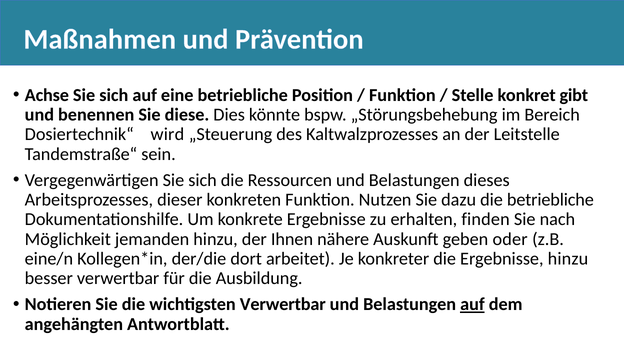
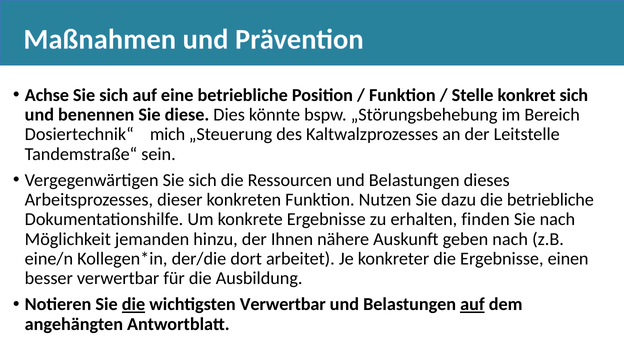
konkret gibt: gibt -> sich
wird: wird -> mich
geben oder: oder -> nach
Ergebnisse hinzu: hinzu -> einen
die at (133, 304) underline: none -> present
